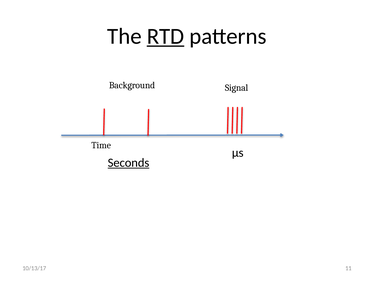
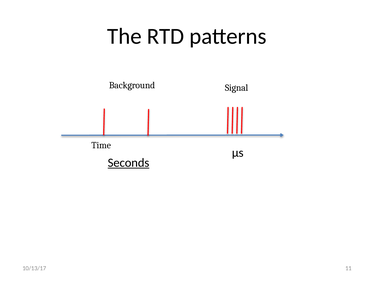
RTD underline: present -> none
